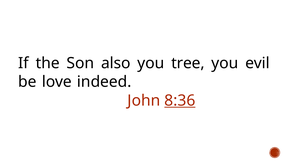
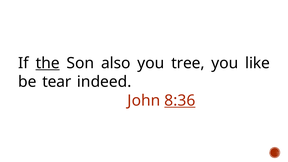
the underline: none -> present
evil: evil -> like
love: love -> tear
